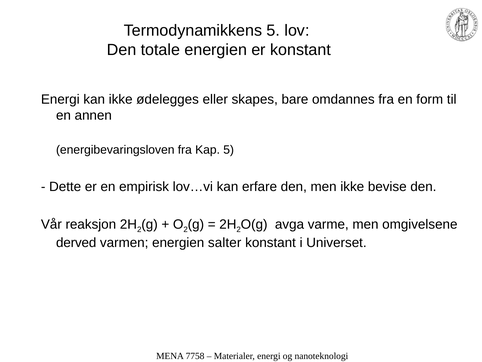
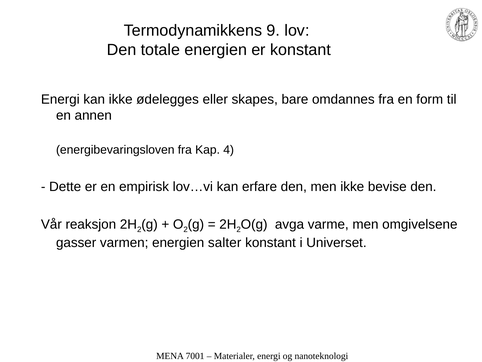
Termodynamikkens 5: 5 -> 9
Kap 5: 5 -> 4
derved: derved -> gasser
7758: 7758 -> 7001
